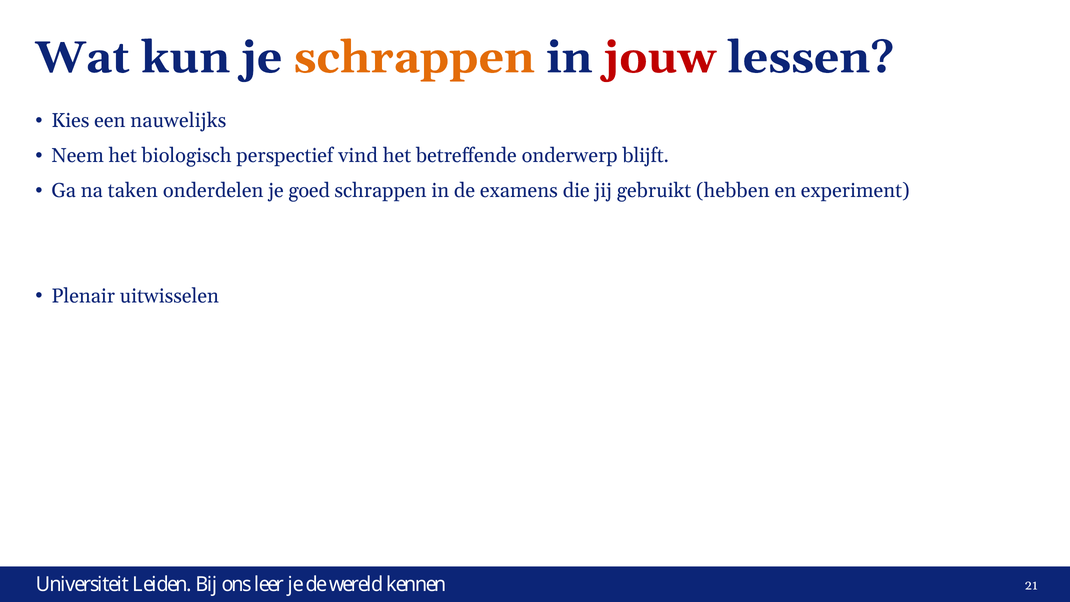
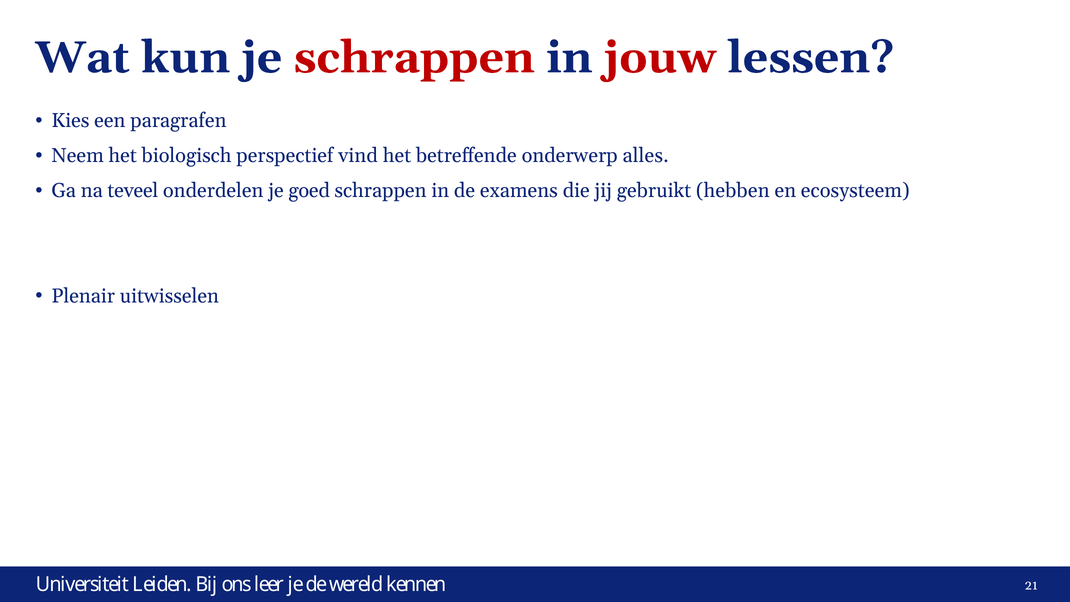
schrappen at (414, 58) colour: orange -> red
nauwelijks: nauwelijks -> paragrafen
blijft: blijft -> alles
taken: taken -> teveel
experiment: experiment -> ecosysteem
